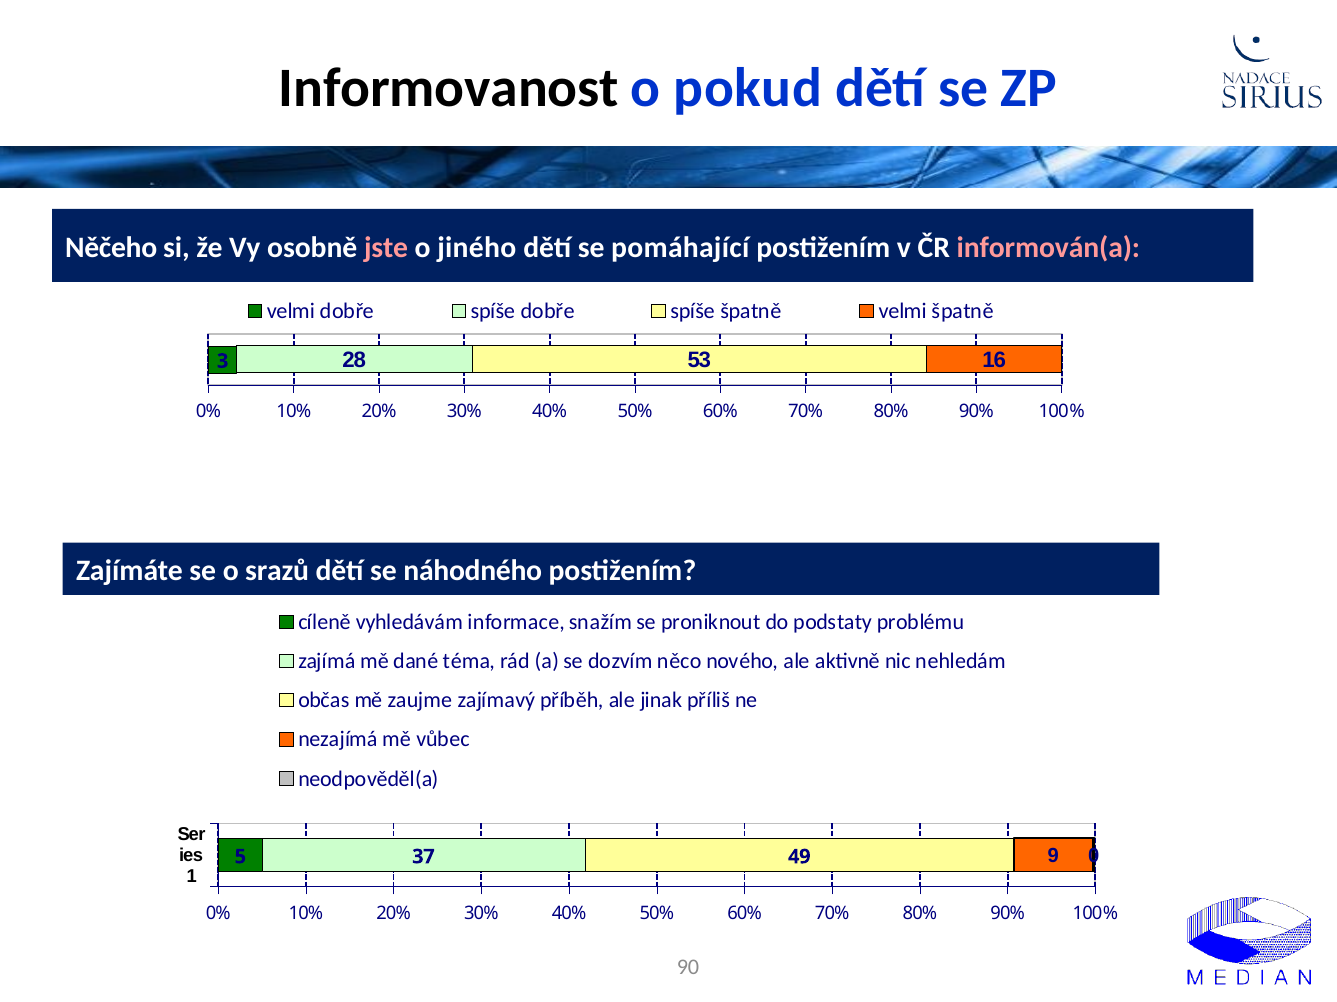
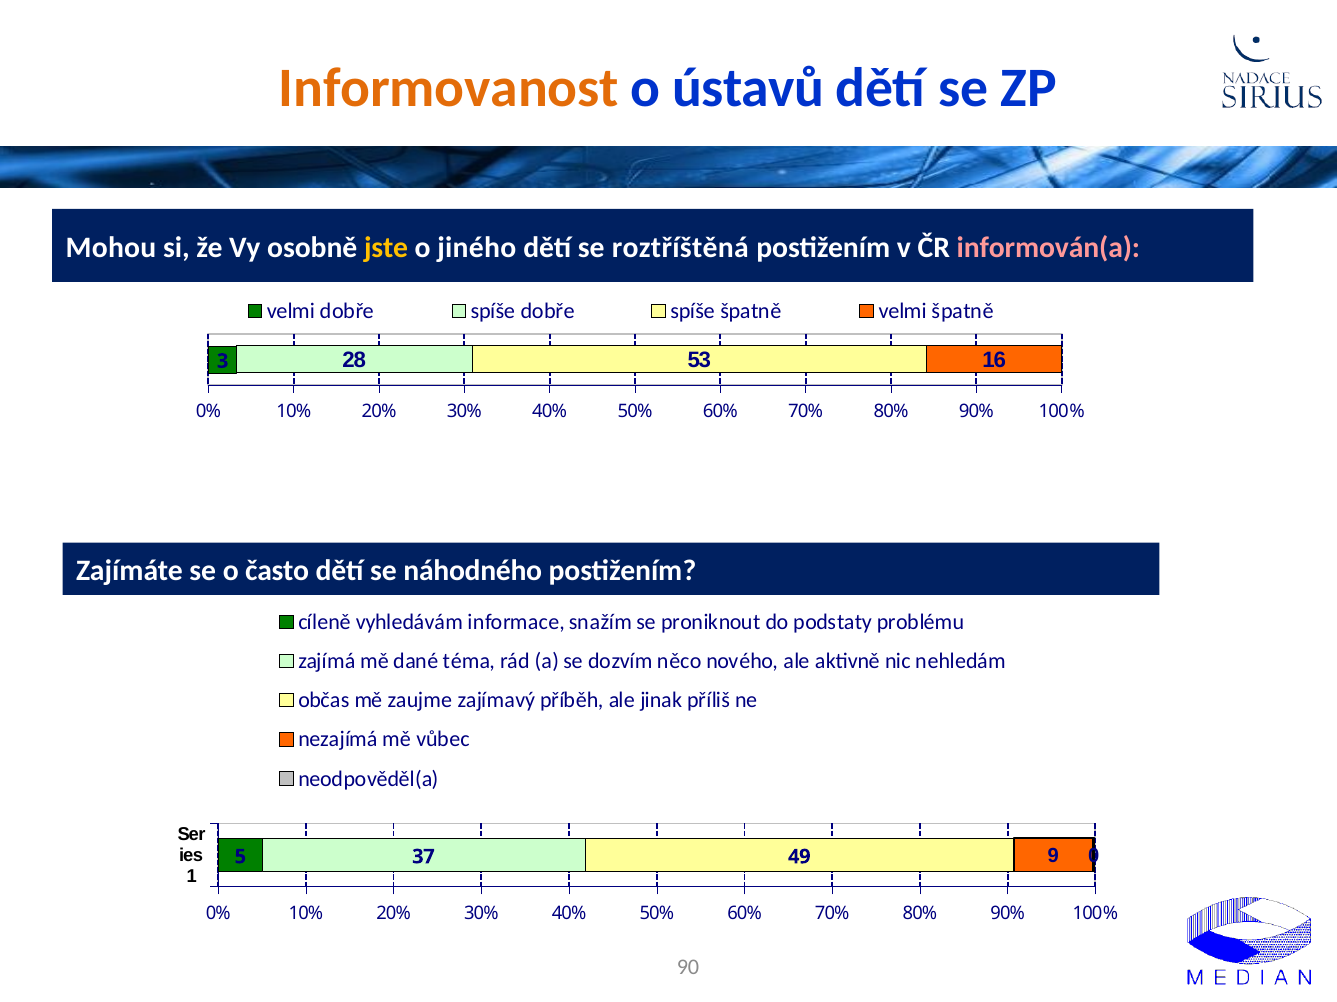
Informovanost colour: black -> orange
pokud: pokud -> ústavů
Něčeho: Něčeho -> Mohou
jste colour: pink -> yellow
pomáhající: pomáhající -> roztříštěná
srazů: srazů -> často
